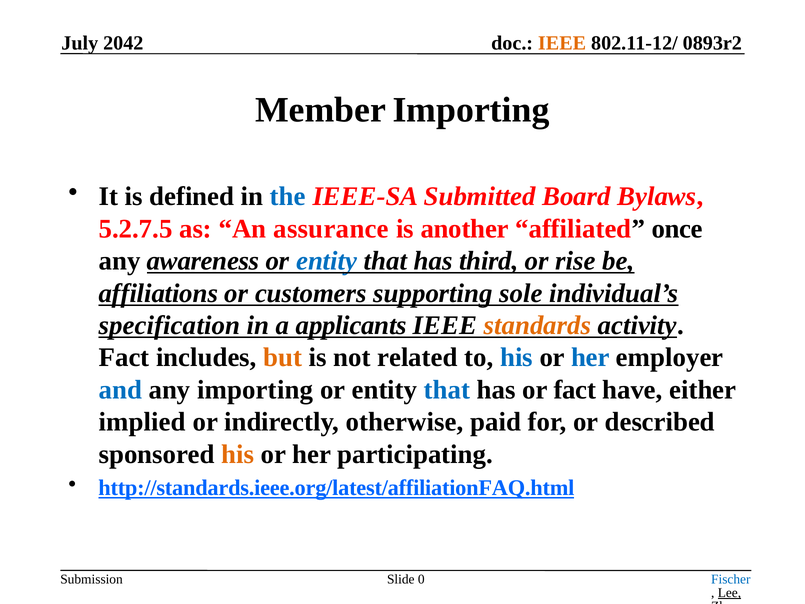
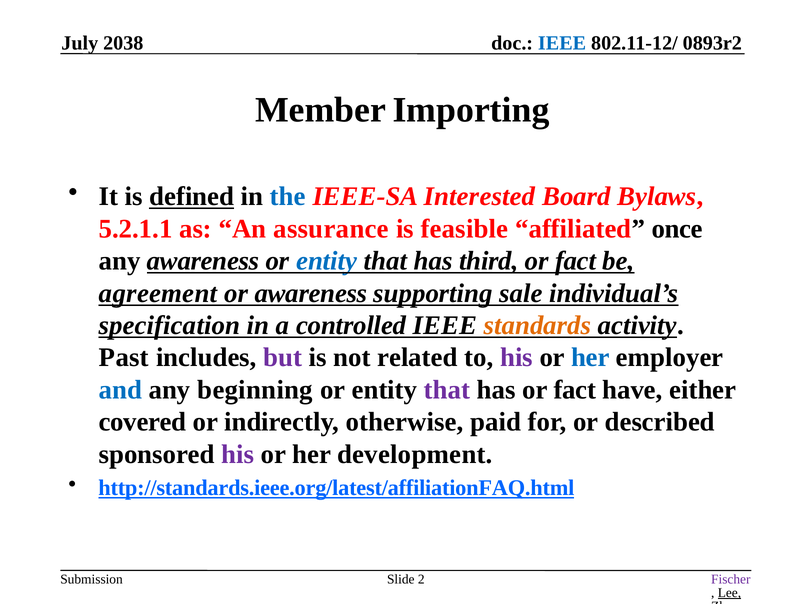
2042: 2042 -> 2038
IEEE at (562, 43) colour: orange -> blue
defined underline: none -> present
Submitted: Submitted -> Interested
5.2.7.5: 5.2.7.5 -> 5.2.1.1
another: another -> feasible
rise at (575, 261): rise -> fact
affiliations: affiliations -> agreement
or customers: customers -> awareness
sole: sole -> sale
applicants: applicants -> controlled
Fact at (124, 357): Fact -> Past
but colour: orange -> purple
his at (516, 357) colour: blue -> purple
any importing: importing -> beginning
that at (447, 390) colour: blue -> purple
implied: implied -> covered
his at (238, 454) colour: orange -> purple
participating: participating -> development
Fischer colour: blue -> purple
0: 0 -> 2
